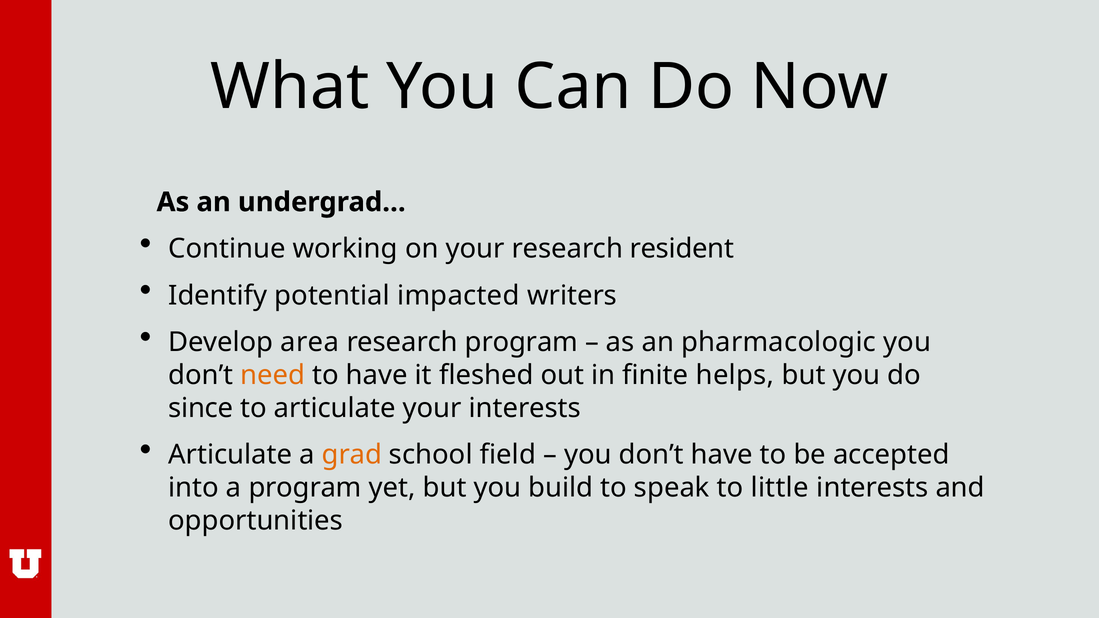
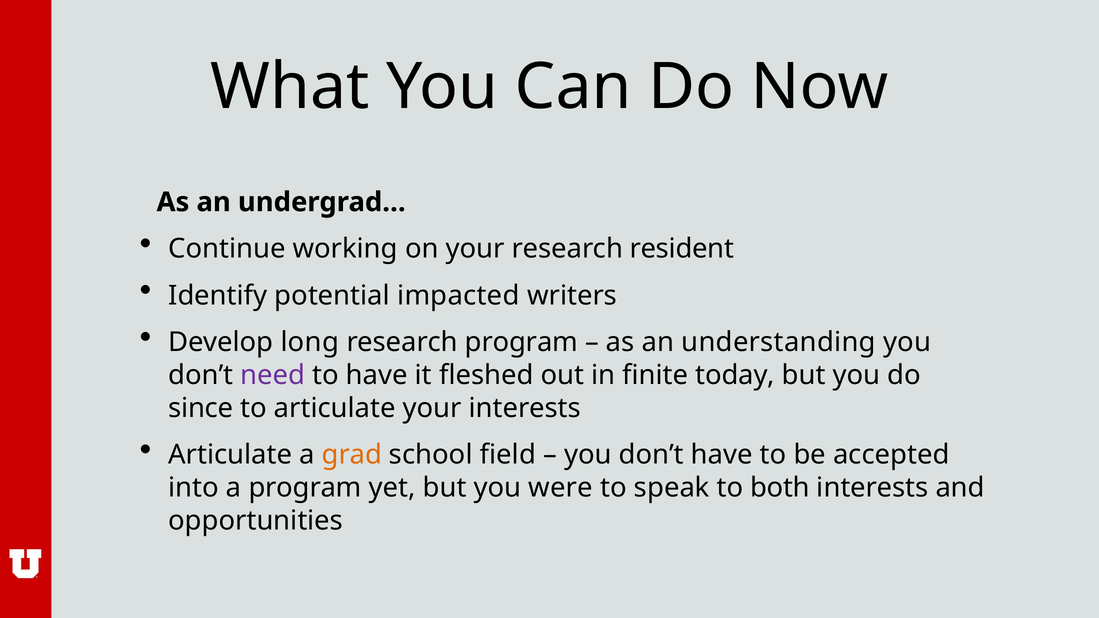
area: area -> long
pharmacologic: pharmacologic -> understanding
need colour: orange -> purple
helps: helps -> today
build: build -> were
little: little -> both
